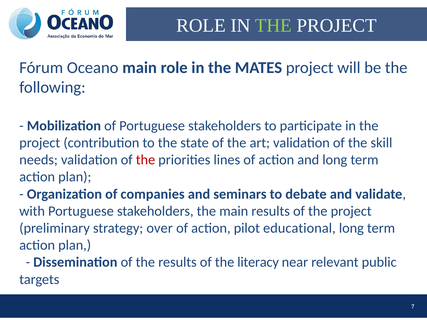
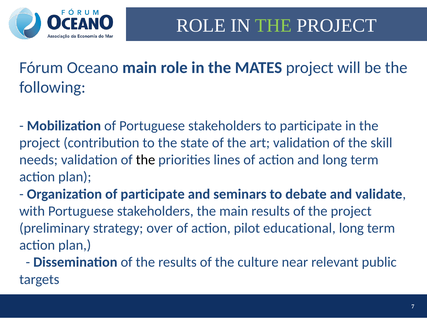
the at (146, 160) colour: red -> black
of companies: companies -> participate
literacy: literacy -> culture
